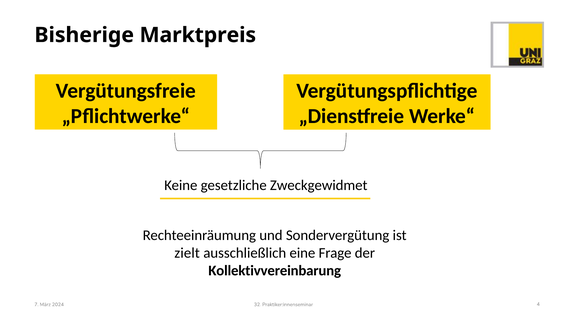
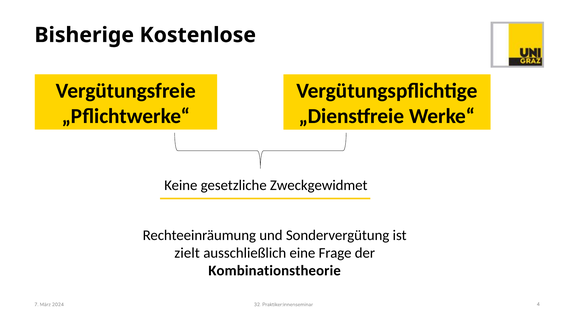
Marktpreis: Marktpreis -> Kostenlose
Kollektivvereinbarung: Kollektivvereinbarung -> Kombinationstheorie
